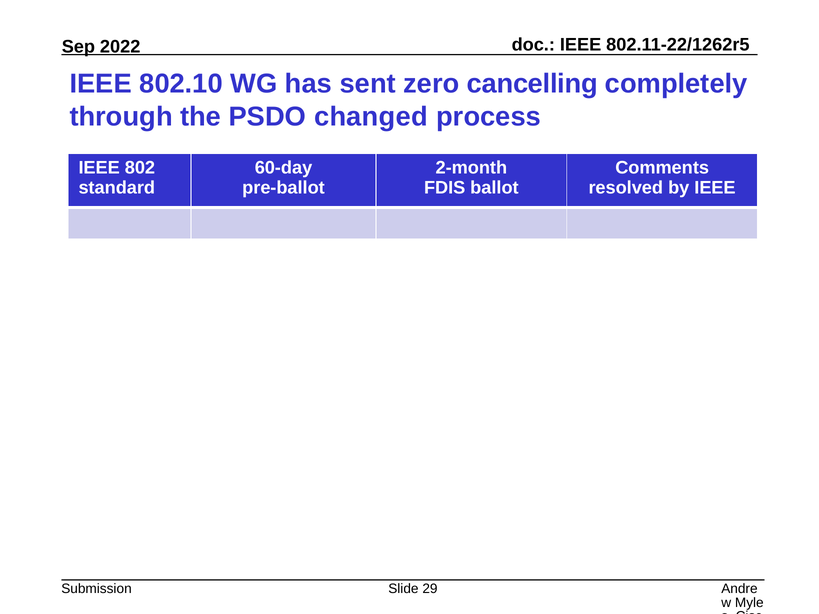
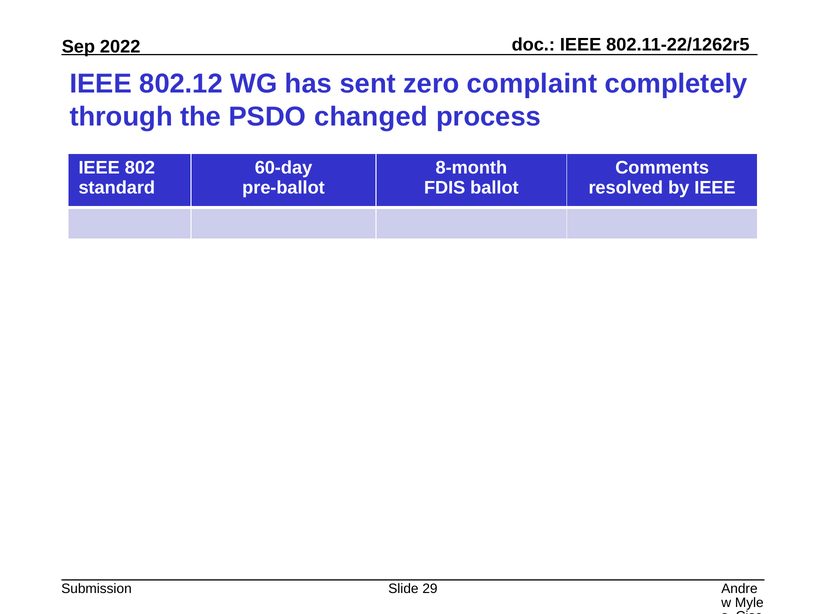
802.10: 802.10 -> 802.12
cancelling: cancelling -> complaint
2-month: 2-month -> 8-month
